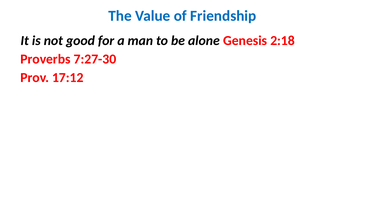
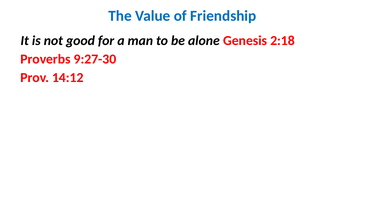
7:27-30: 7:27-30 -> 9:27-30
17:12: 17:12 -> 14:12
